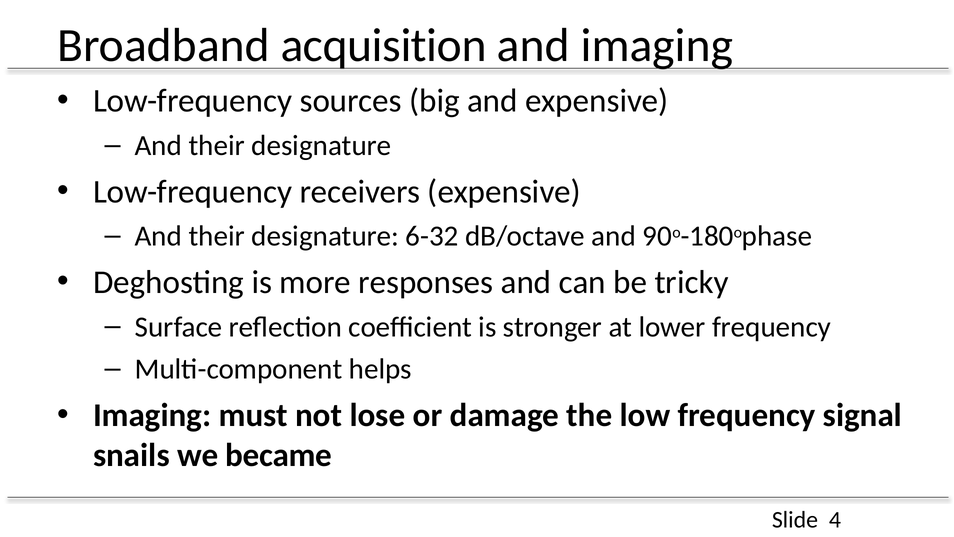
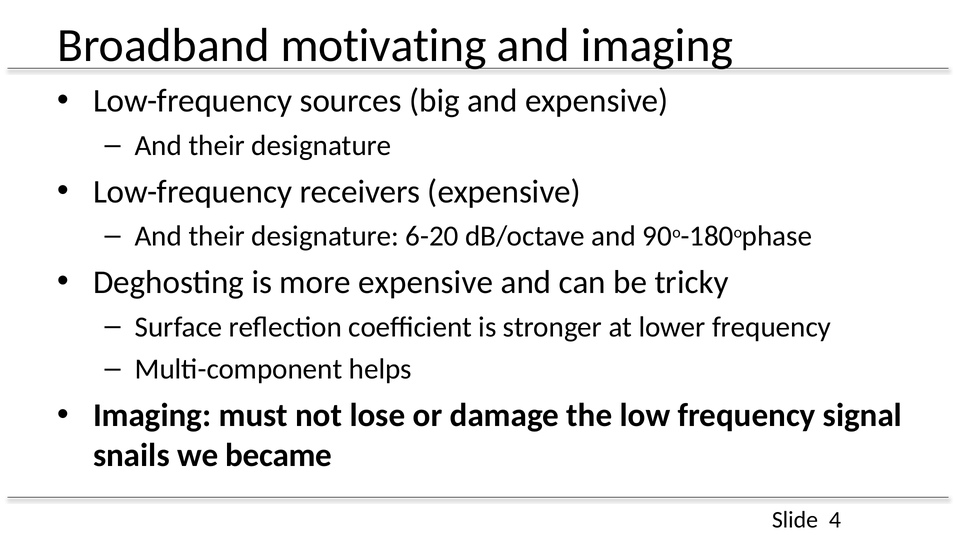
acquisition: acquisition -> motivating
6-32: 6-32 -> 6-20
more responses: responses -> expensive
